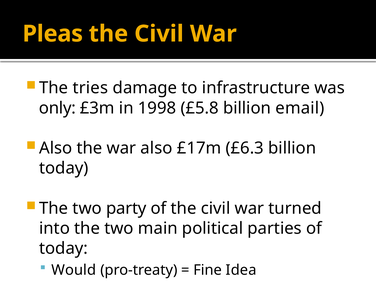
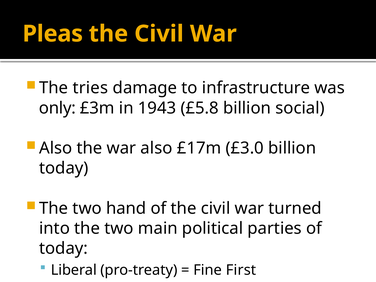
1998: 1998 -> 1943
email: email -> social
£6.3: £6.3 -> £3.0
party: party -> hand
Would: Would -> Liberal
Idea: Idea -> First
